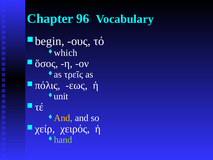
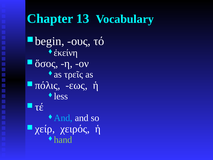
96: 96 -> 13
which: which -> ἐκείνη
unit: unit -> less
And at (63, 118) colour: yellow -> light blue
